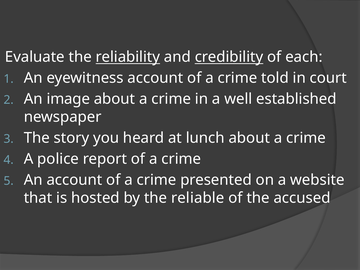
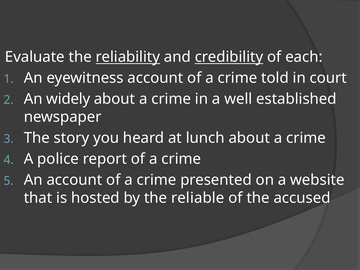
image: image -> widely
